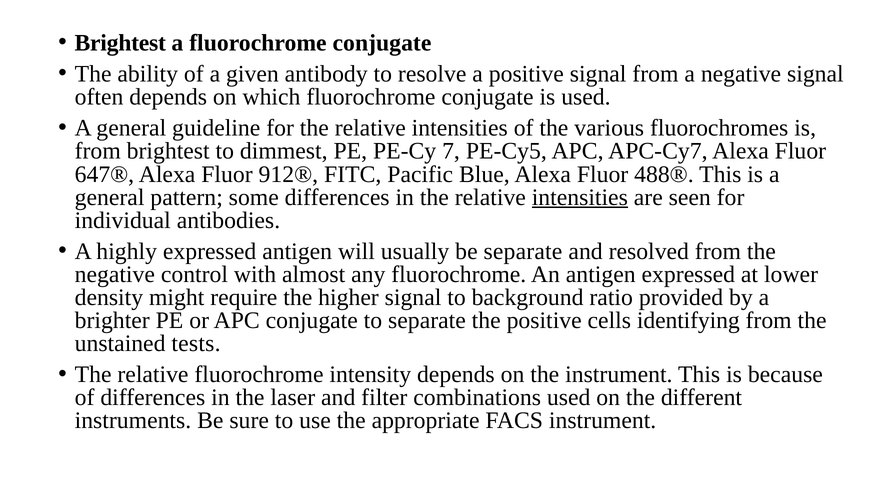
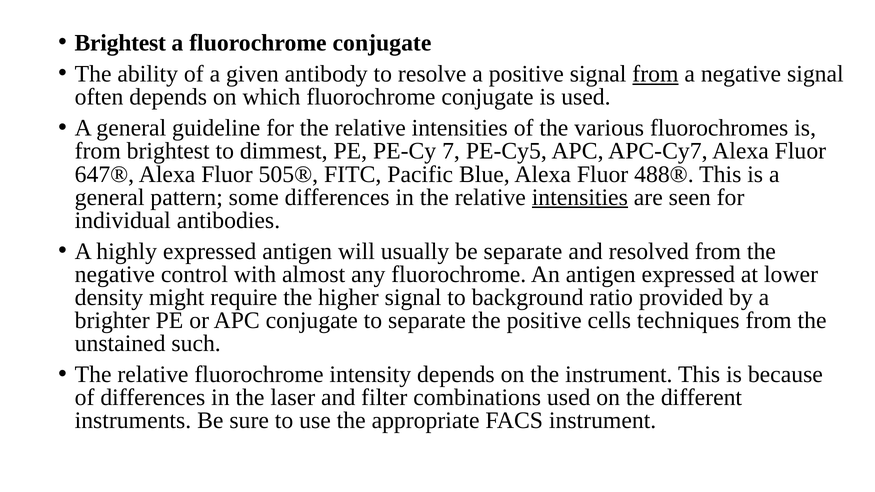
from at (655, 74) underline: none -> present
912®: 912® -> 505®
identifying: identifying -> techniques
tests: tests -> such
